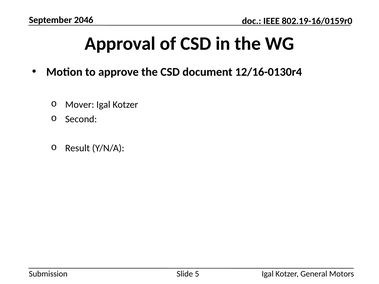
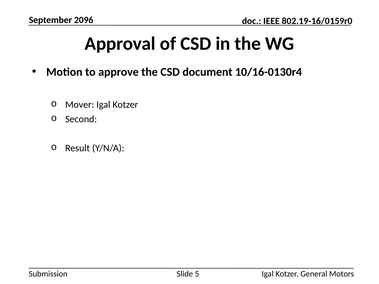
2046: 2046 -> 2096
12/16-0130r4: 12/16-0130r4 -> 10/16-0130r4
